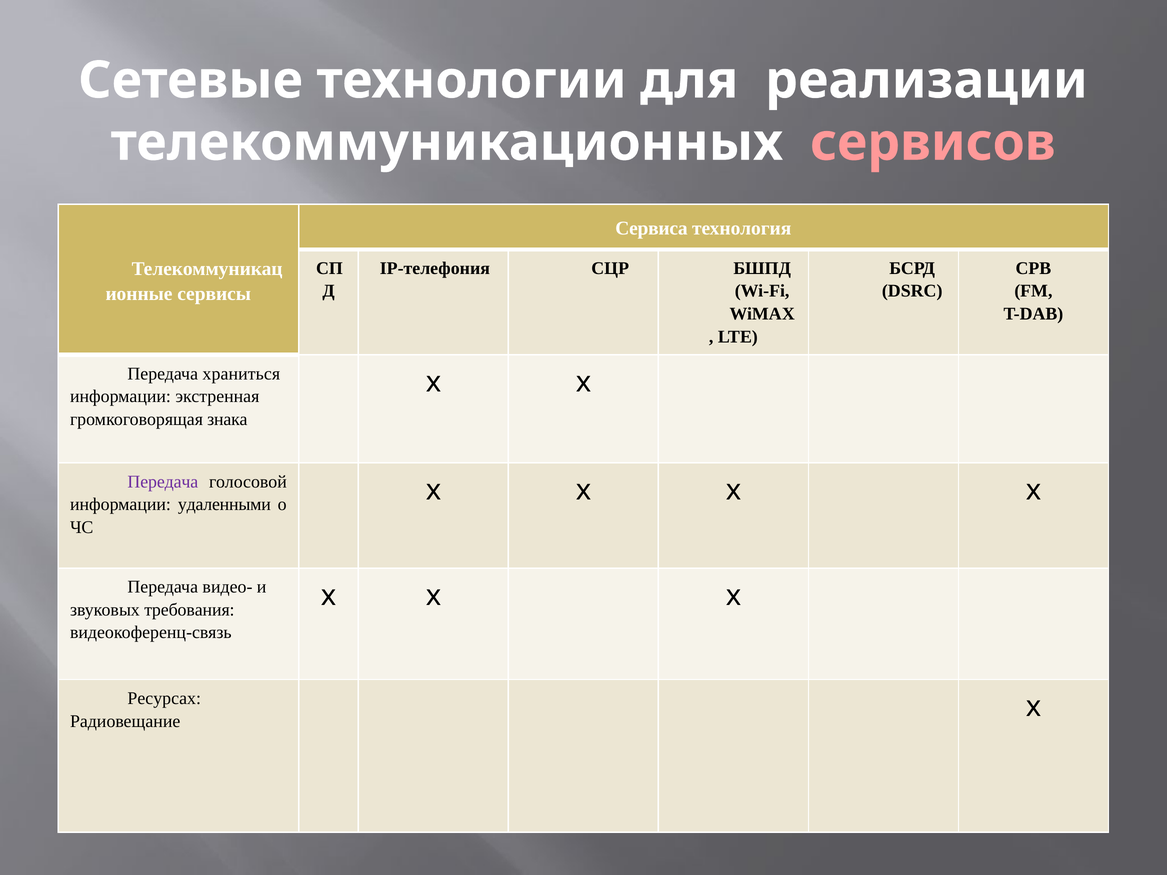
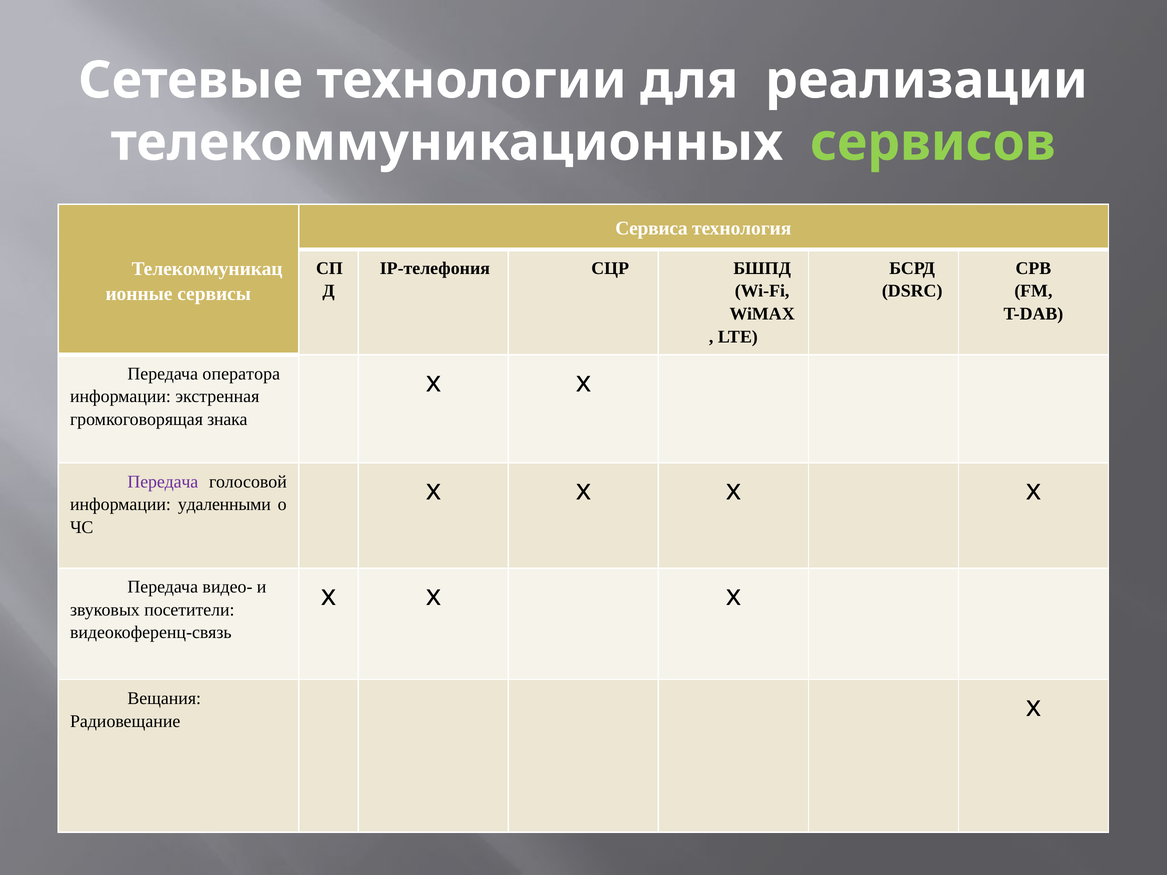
сервисов colour: pink -> light green
храниться: храниться -> оператора
требования: требования -> посетители
Ресурсах: Ресурсах -> Вещания
